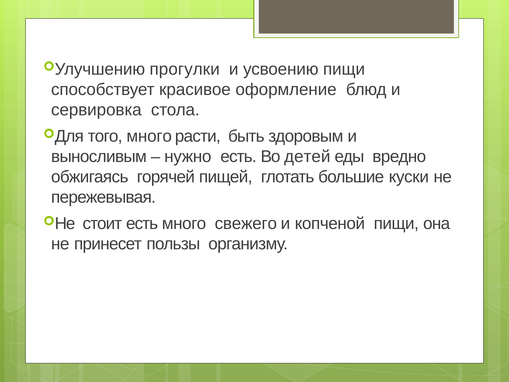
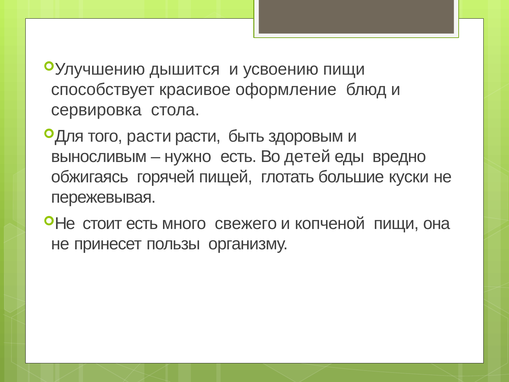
прогулки: прогулки -> дышится
того много: много -> расти
